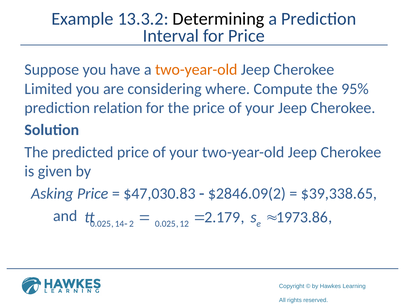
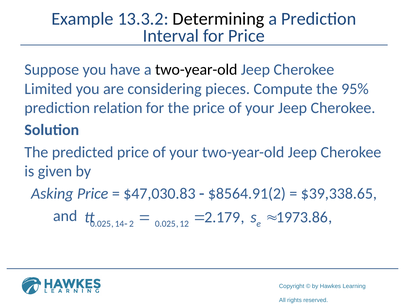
two-year-old at (196, 70) colour: orange -> black
where: where -> pieces
$2846.09(2: $2846.09(2 -> $8564.91(2
